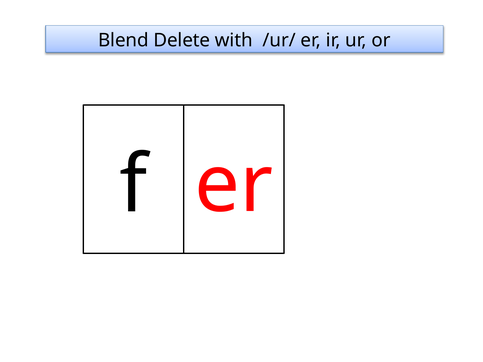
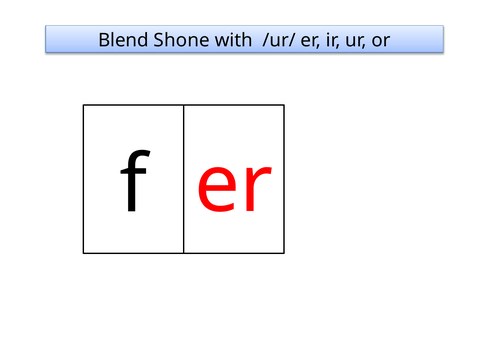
Delete: Delete -> Shone
